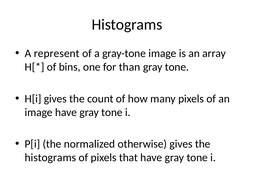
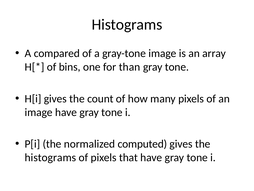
represent: represent -> compared
otherwise: otherwise -> computed
